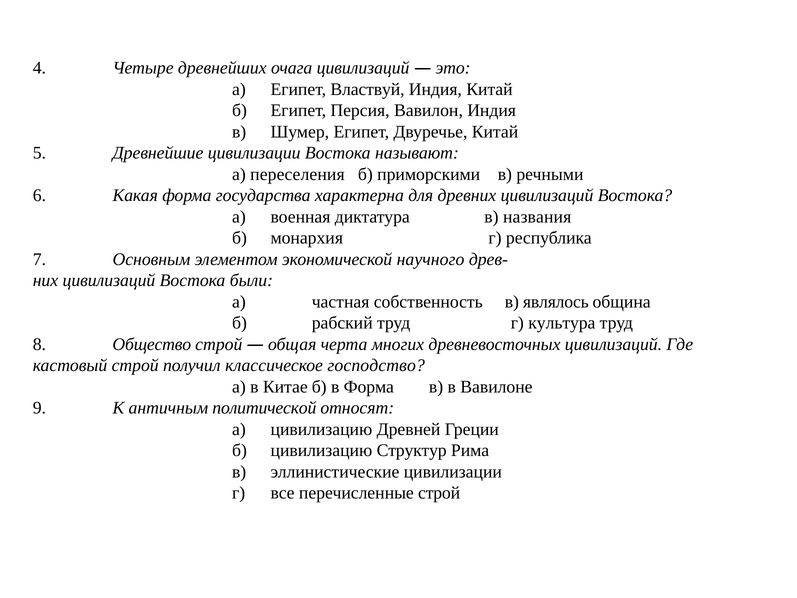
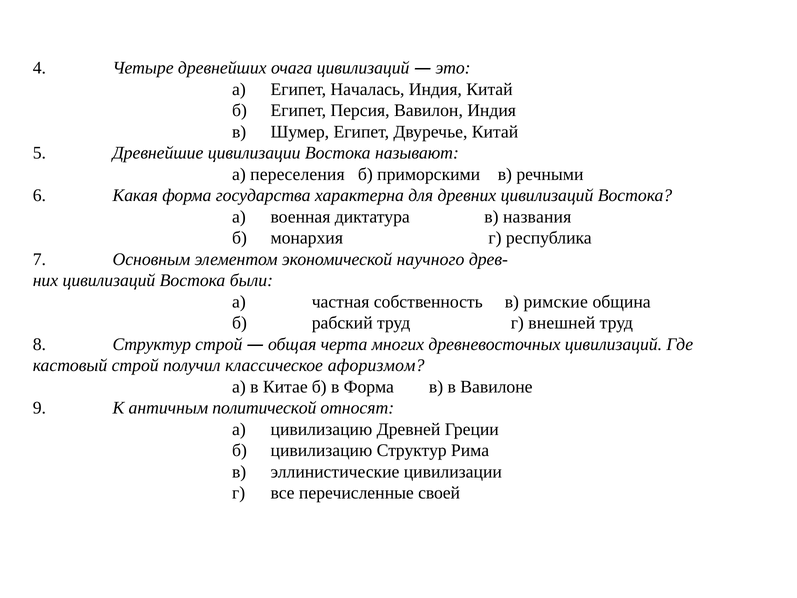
Властвуй: Властвуй -> Началась
являлось: являлось -> римские
культура: культура -> внешней
8 Общество: Общество -> Структур
господство: господство -> афоризмом
перечисленные строй: строй -> своей
